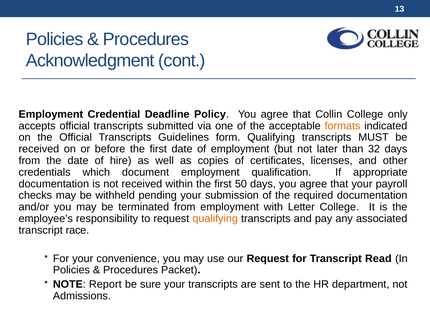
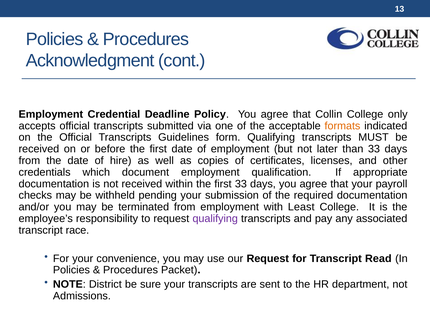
than 32: 32 -> 33
first 50: 50 -> 33
Letter: Letter -> Least
qualifying at (215, 219) colour: orange -> purple
Report: Report -> District
